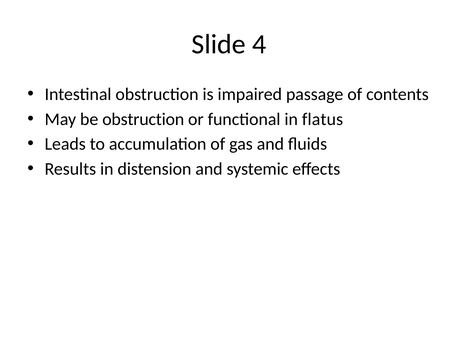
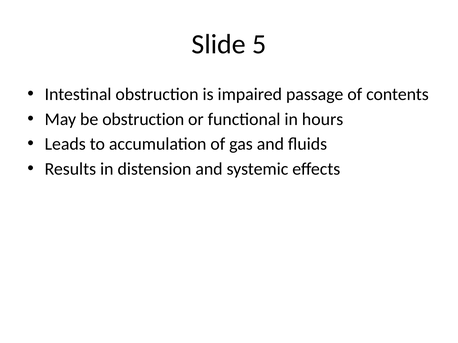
4: 4 -> 5
flatus: flatus -> hours
